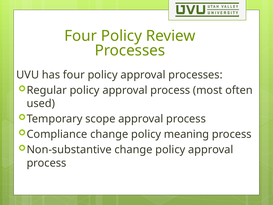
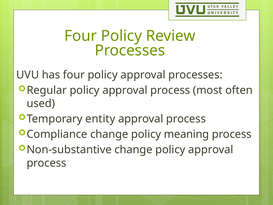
scope: scope -> entity
